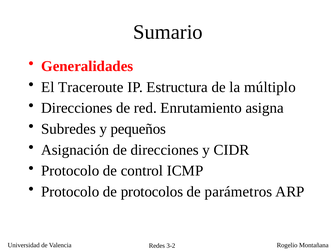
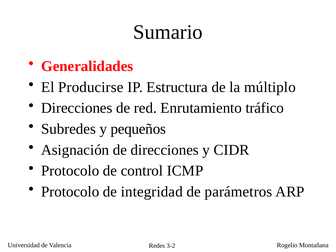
Traceroute: Traceroute -> Producirse
asigna: asigna -> tráfico
protocolos: protocolos -> integridad
